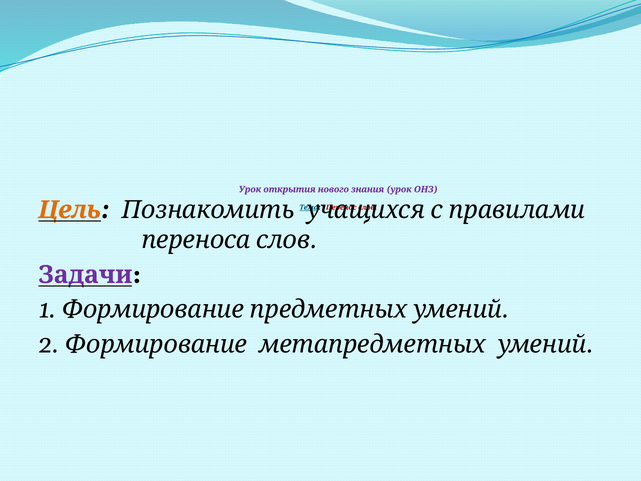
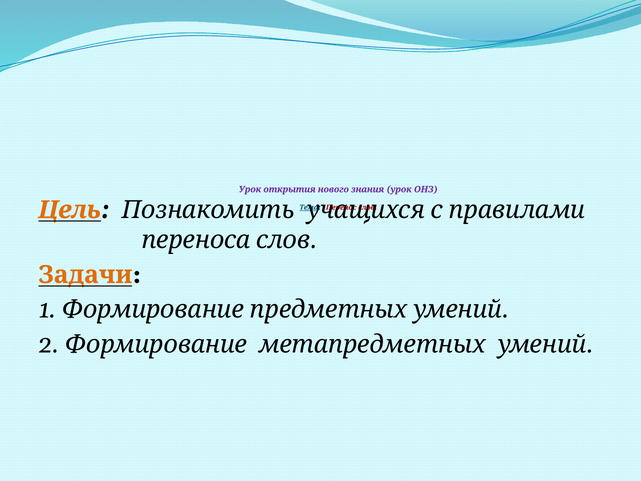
Задачи colour: purple -> orange
